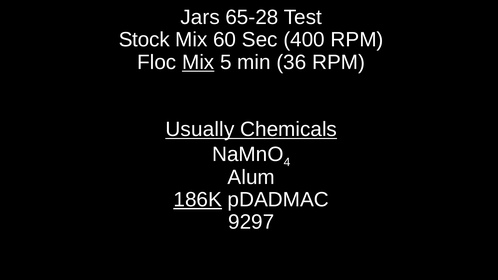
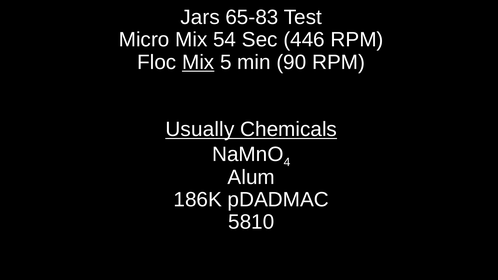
65-28: 65-28 -> 65-83
Stock: Stock -> Micro
60: 60 -> 54
400: 400 -> 446
36: 36 -> 90
186K underline: present -> none
9297: 9297 -> 5810
